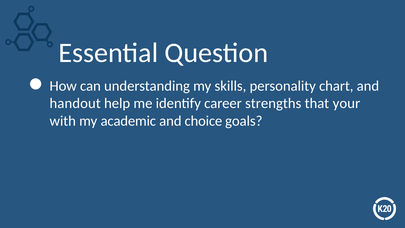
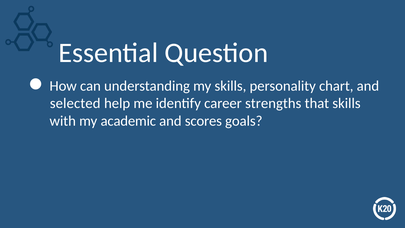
handout: handout -> selected
that your: your -> skills
choice: choice -> scores
